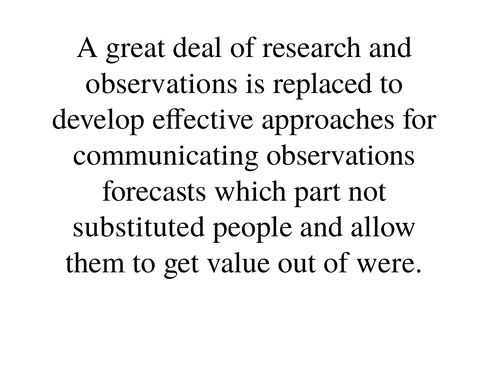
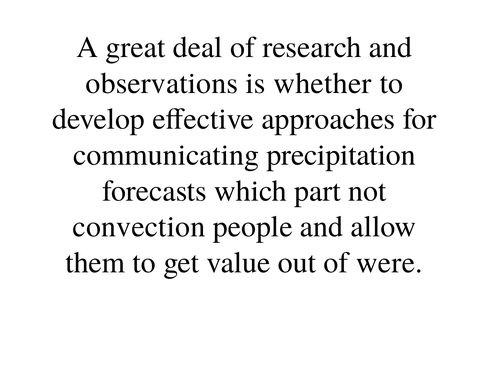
replaced: replaced -> whether
communicating observations: observations -> precipitation
substituted: substituted -> convection
